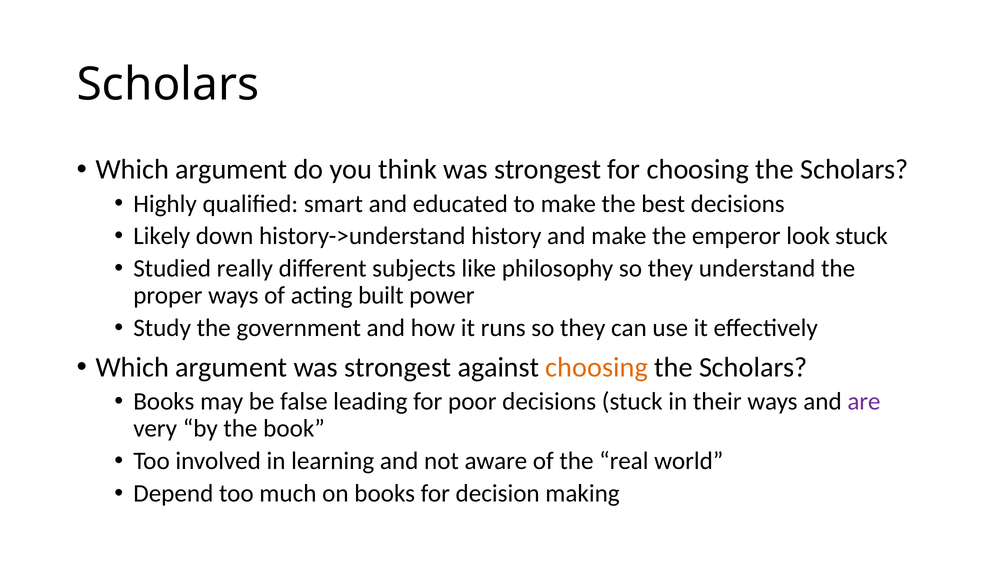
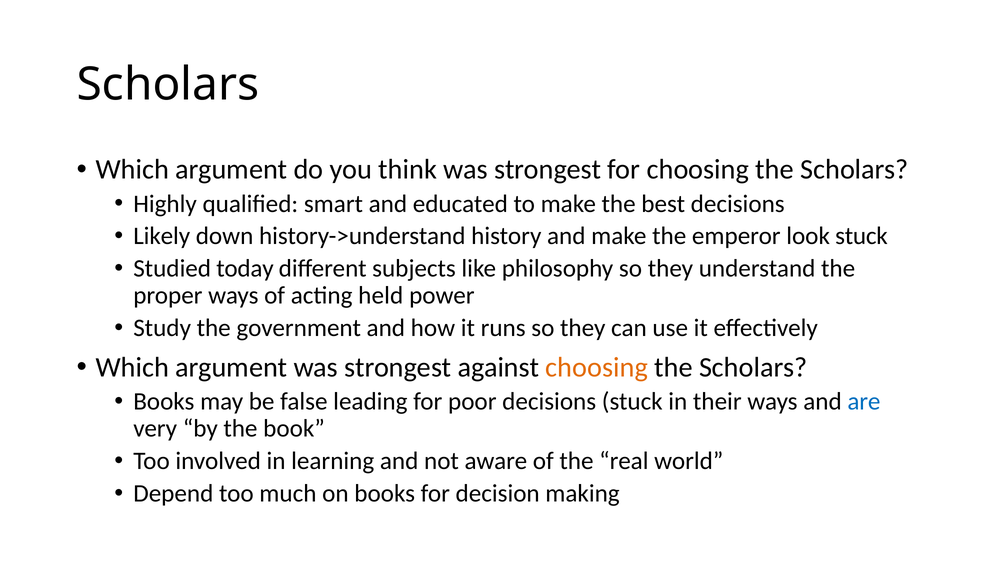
really: really -> today
built: built -> held
are colour: purple -> blue
